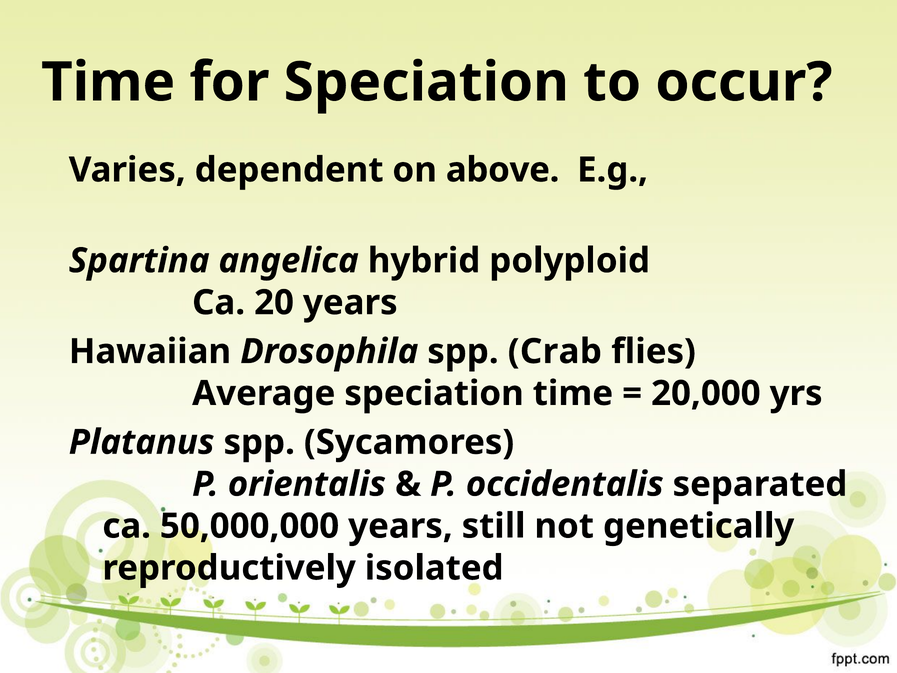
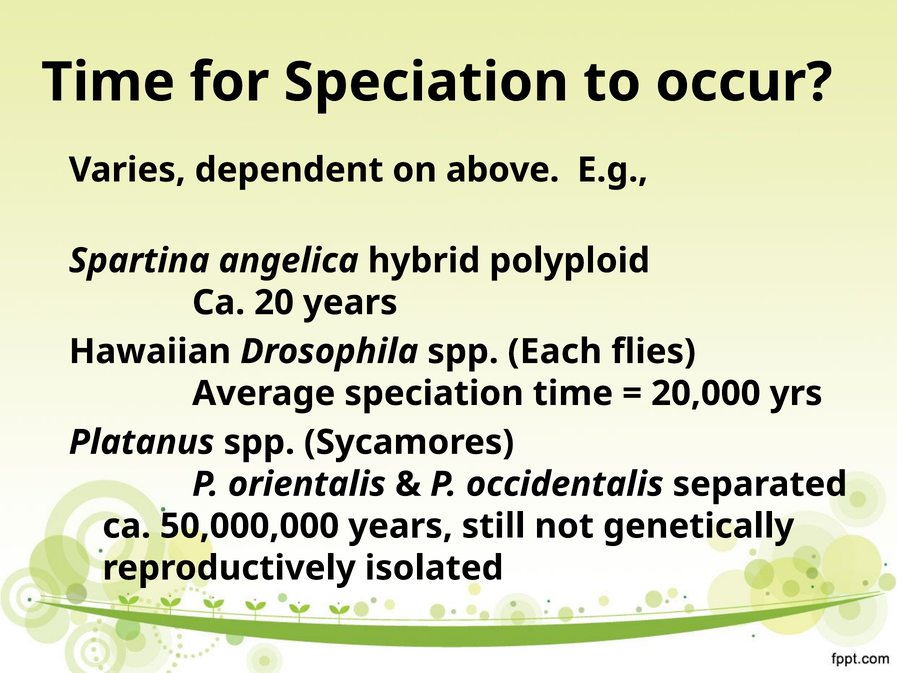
Crab: Crab -> Each
